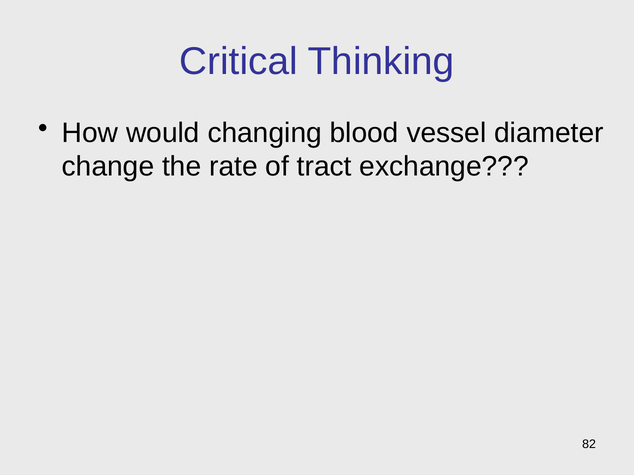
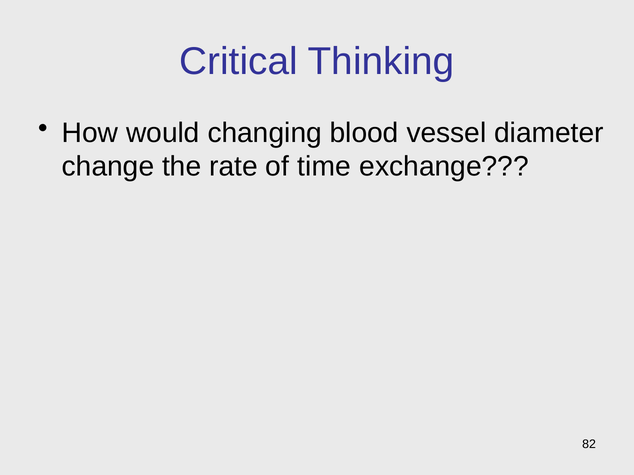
tract: tract -> time
